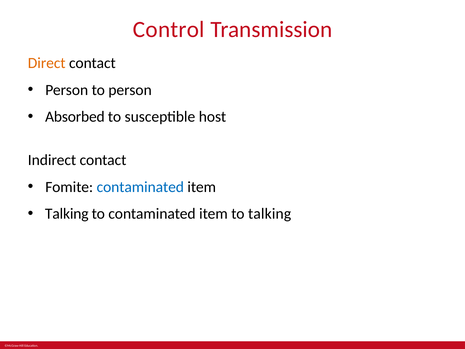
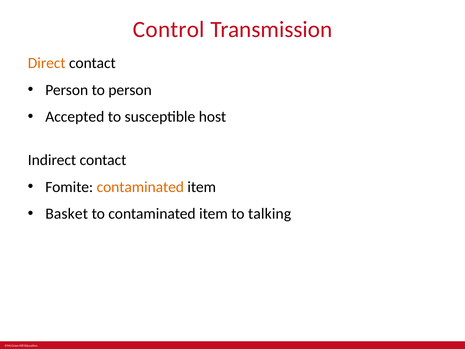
Absorbed: Absorbed -> Accepted
contaminated at (140, 187) colour: blue -> orange
Talking at (67, 214): Talking -> Basket
